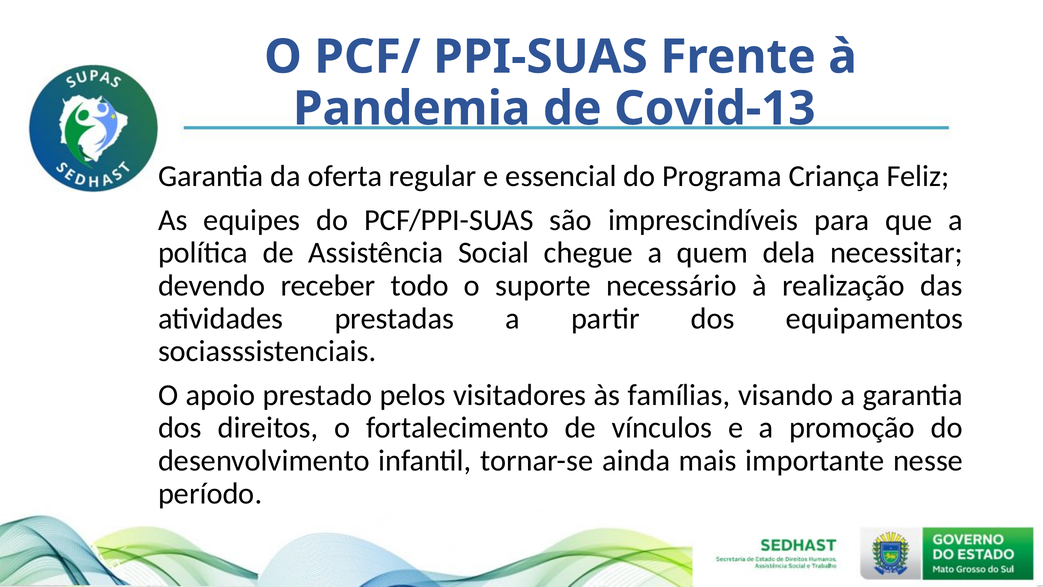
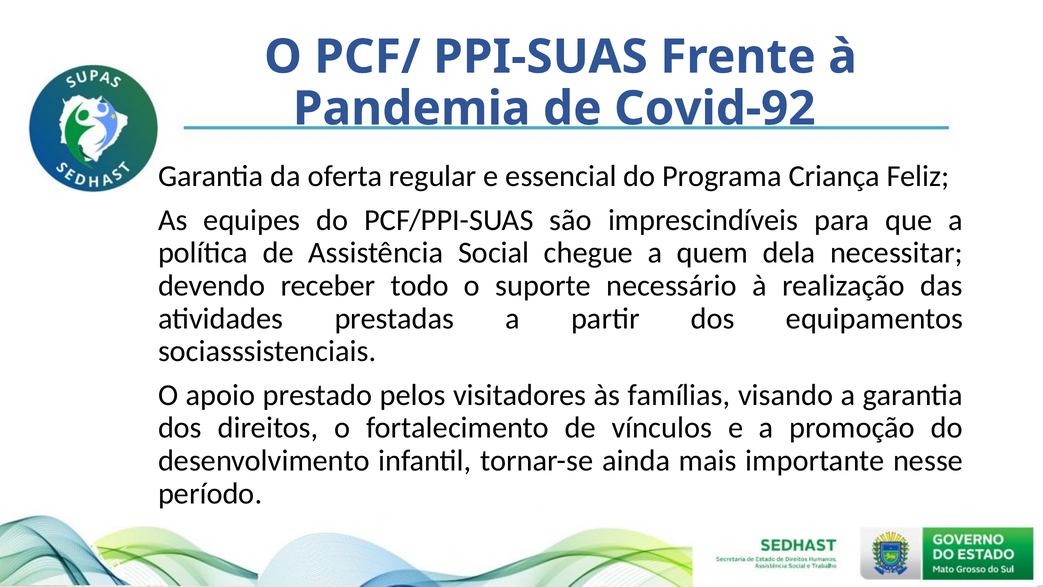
Covid-13: Covid-13 -> Covid-92
